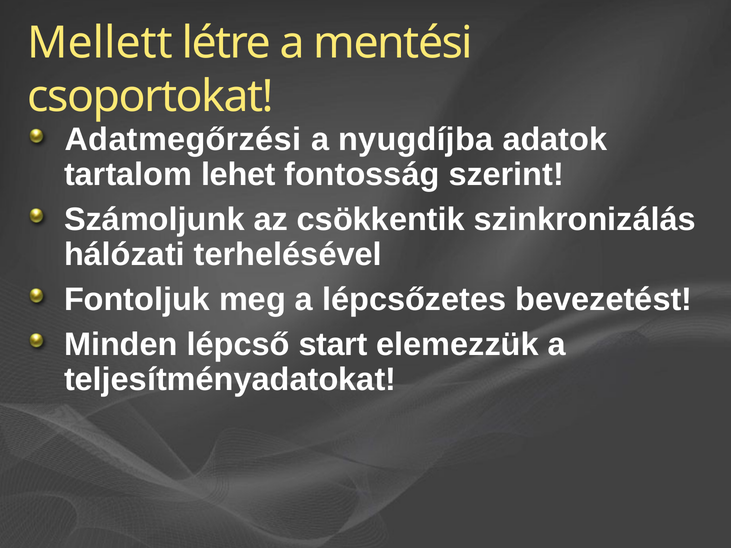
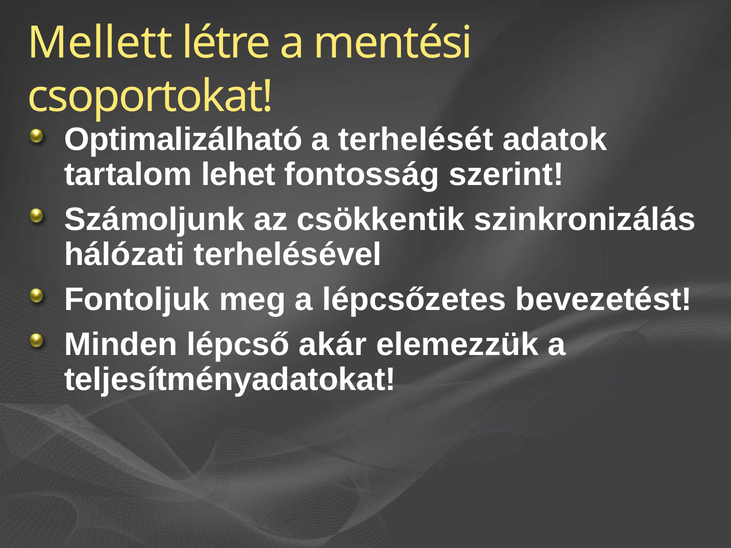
Adatmegőrzési: Adatmegőrzési -> Optimalizálható
nyugdíjba: nyugdíjba -> terhelését
start: start -> akár
